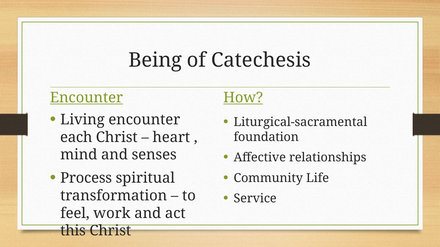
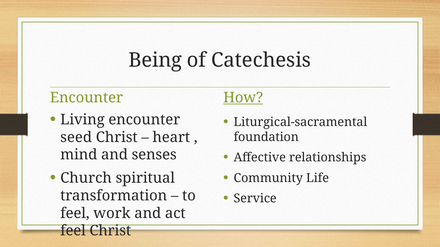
Encounter at (86, 98) underline: present -> none
each: each -> seed
Process: Process -> Church
this at (73, 231): this -> feel
